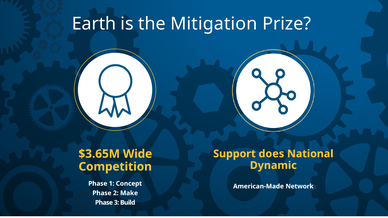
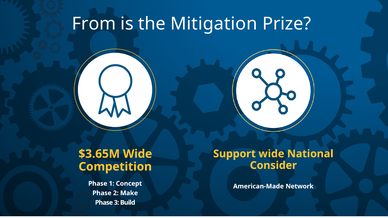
Earth: Earth -> From
Support does: does -> wide
Dynamic: Dynamic -> Consider
